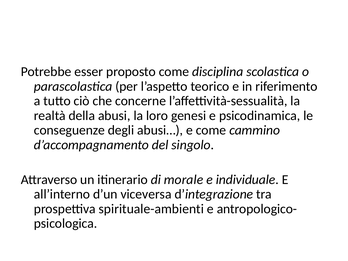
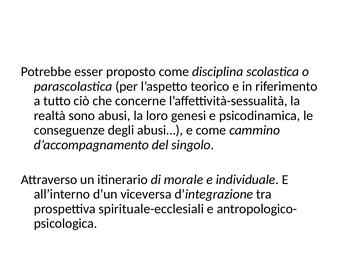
della: della -> sono
spirituale-ambienti: spirituale-ambienti -> spirituale-ecclesiali
